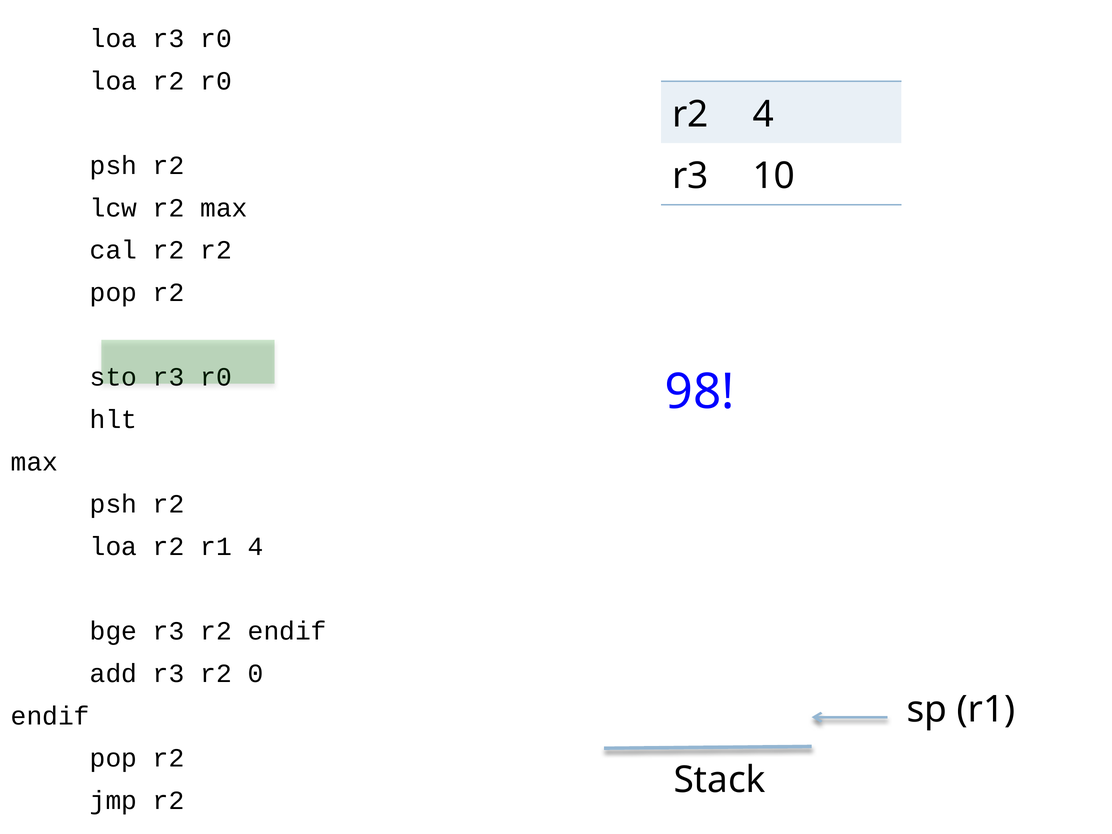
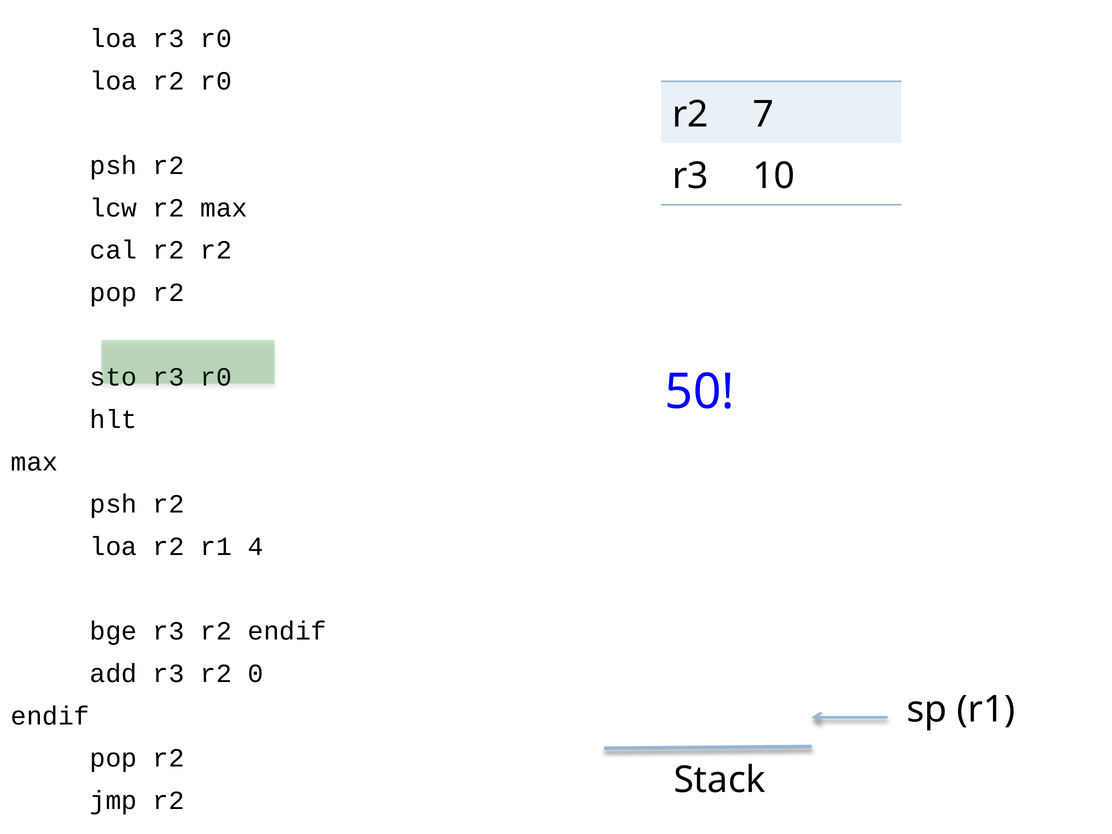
r2 4: 4 -> 7
98: 98 -> 50
